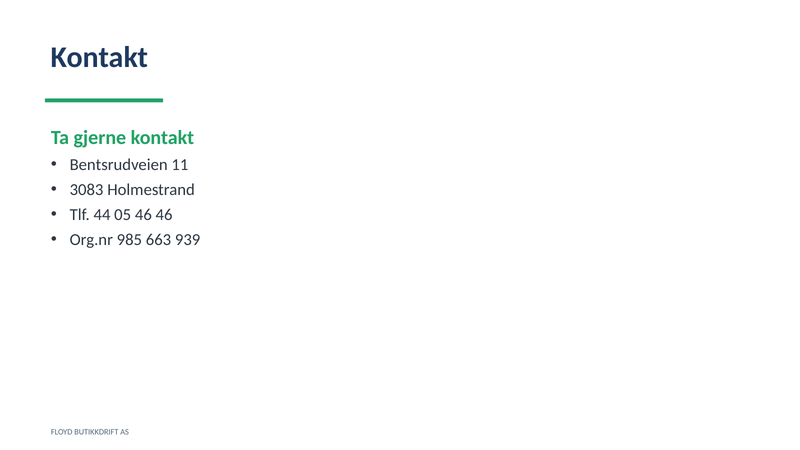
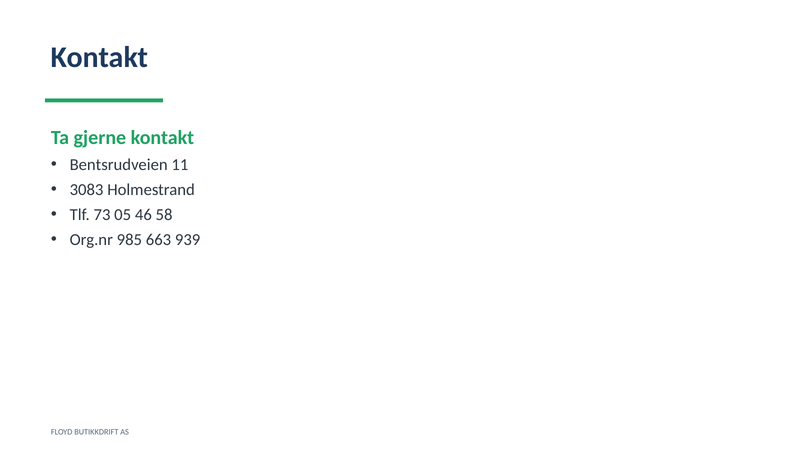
44: 44 -> 73
46 46: 46 -> 58
